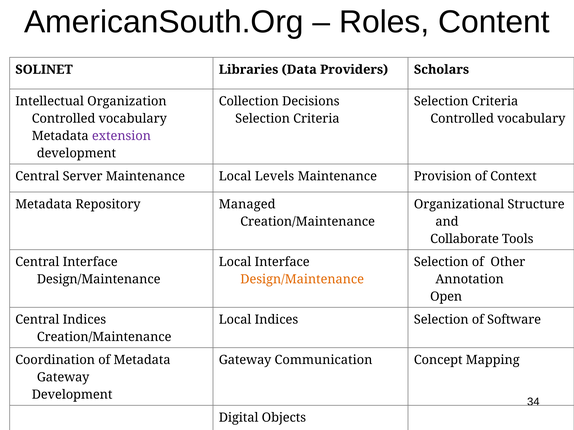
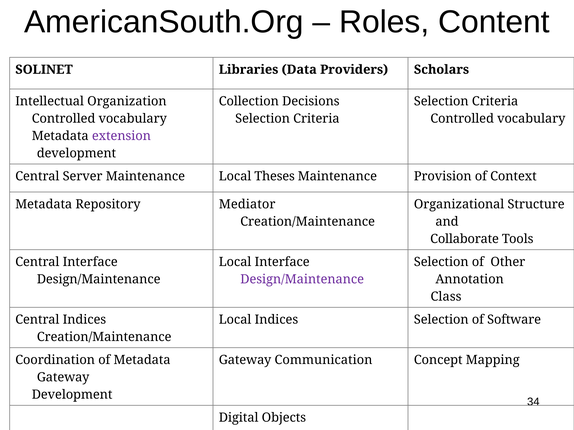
Levels: Levels -> Theses
Managed: Managed -> Mediator
Design/Maintenance at (302, 280) colour: orange -> purple
Open: Open -> Class
